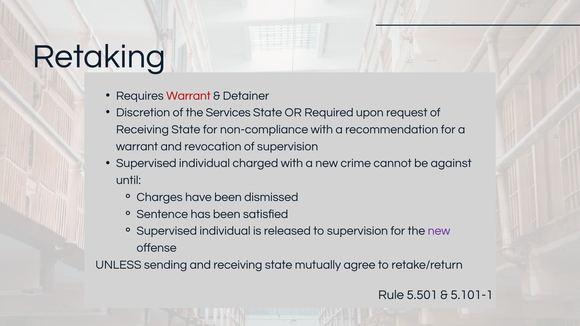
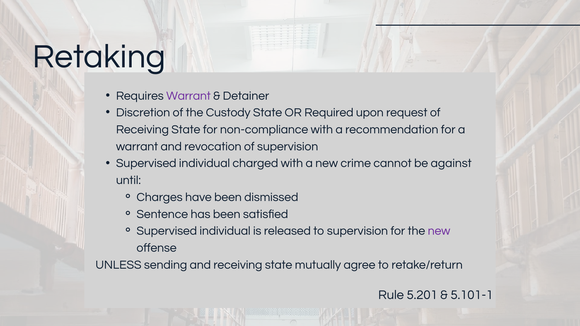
Warrant at (189, 96) colour: red -> purple
Services: Services -> Custody
5.501: 5.501 -> 5.201
